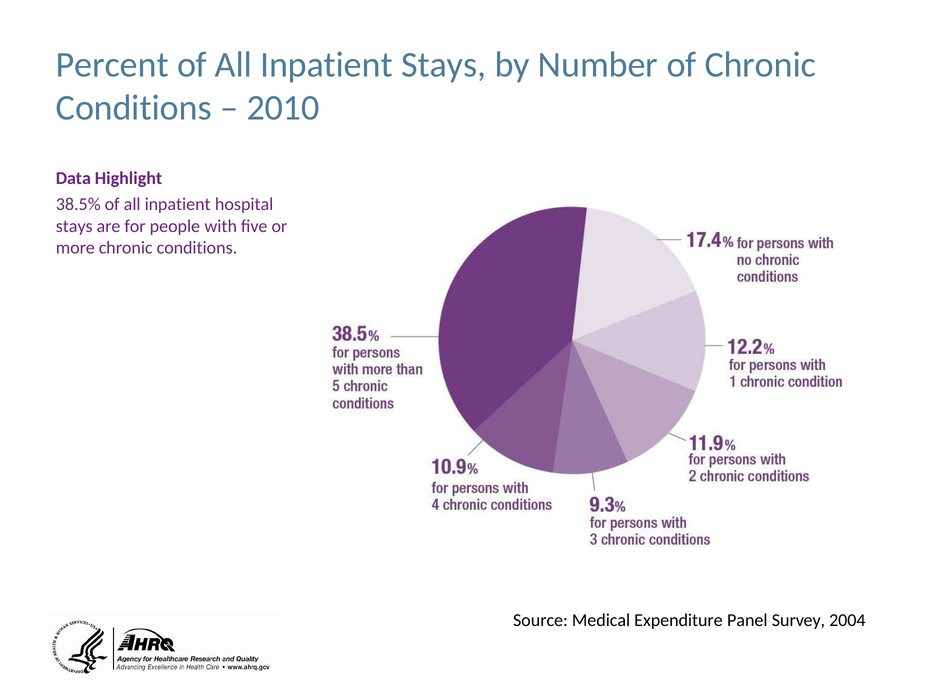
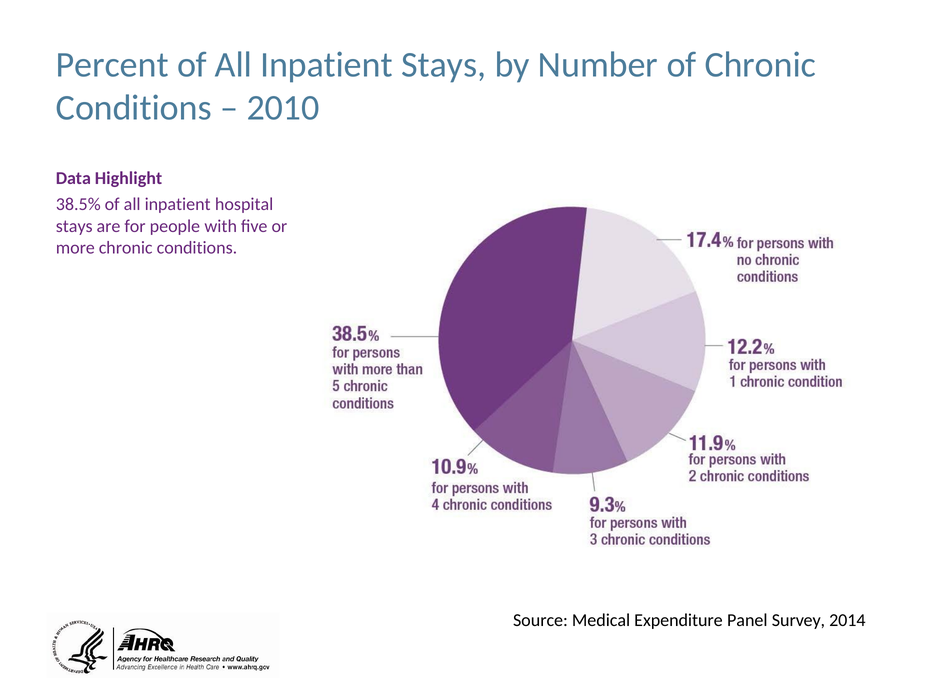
2004: 2004 -> 2014
